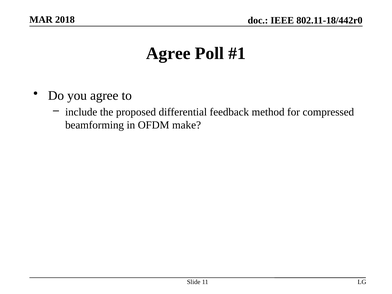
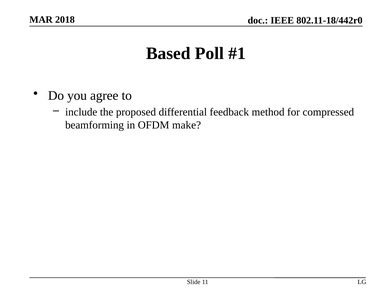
Agree at (168, 53): Agree -> Based
